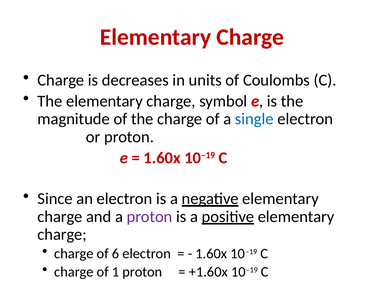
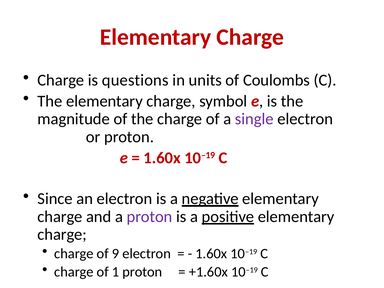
decreases: decreases -> questions
single colour: blue -> purple
6: 6 -> 9
